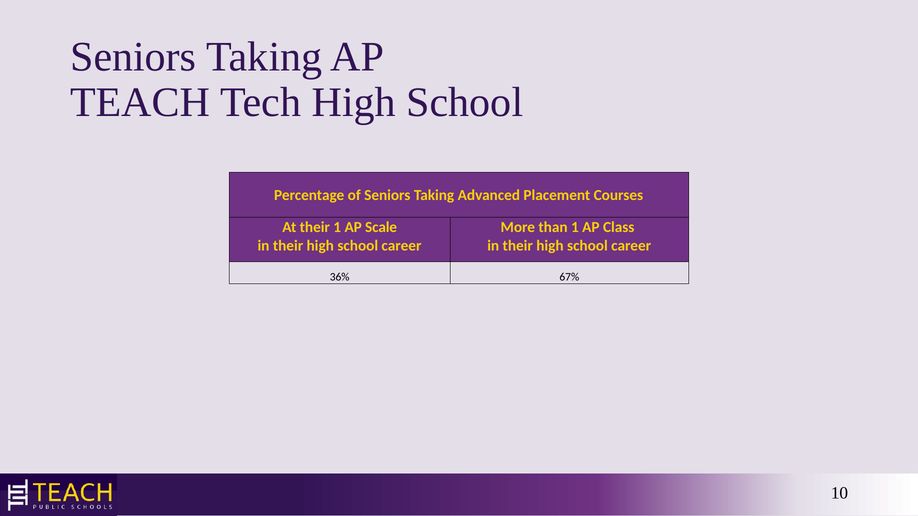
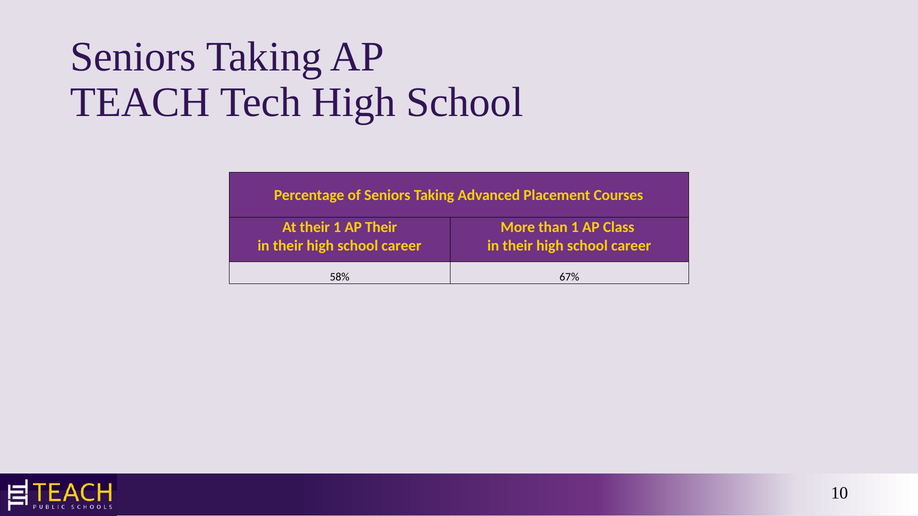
AP Scale: Scale -> Their
36%: 36% -> 58%
